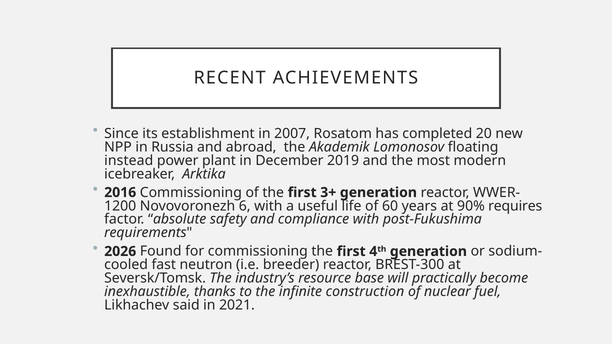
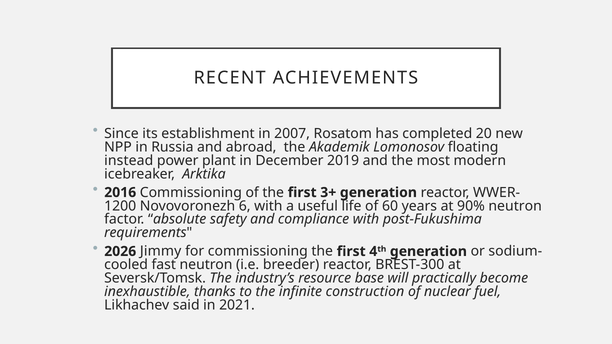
90% requires: requires -> neutron
Found: Found -> Jimmy
